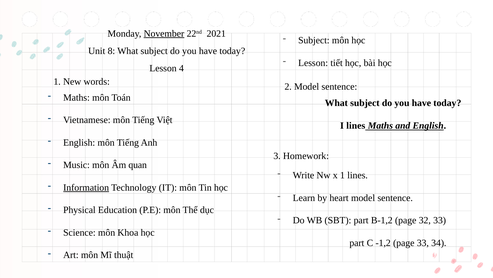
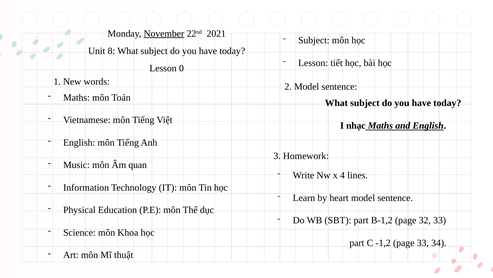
4: 4 -> 0
I lines: lines -> nhạc
x 1: 1 -> 4
Information underline: present -> none
